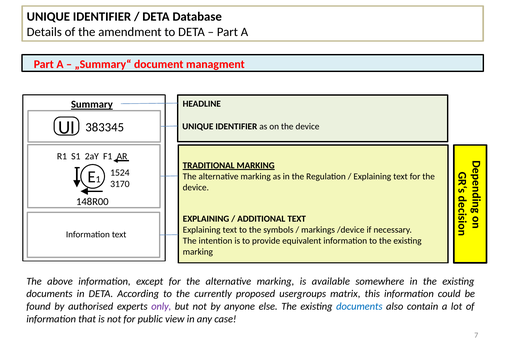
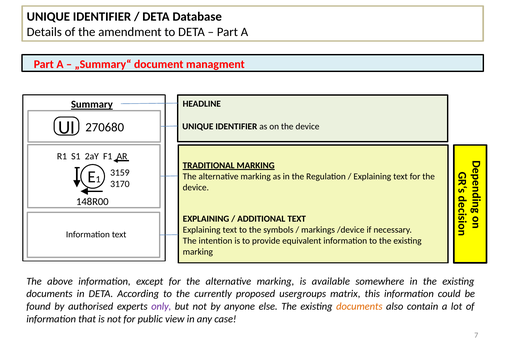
383345: 383345 -> 270680
1524: 1524 -> 3159
documents at (359, 306) colour: blue -> orange
